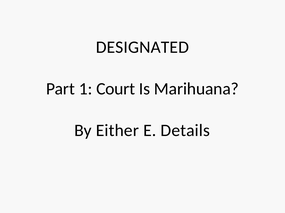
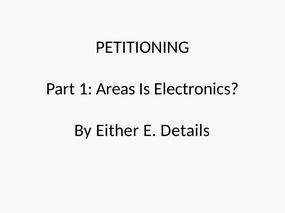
DESIGNATED: DESIGNATED -> PETITIONING
Court: Court -> Areas
Marihuana: Marihuana -> Electronics
